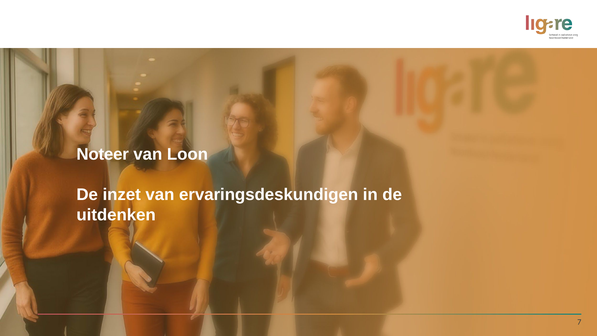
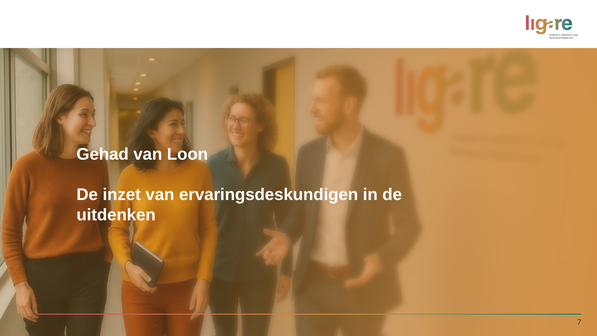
Noteer: Noteer -> Gehad
